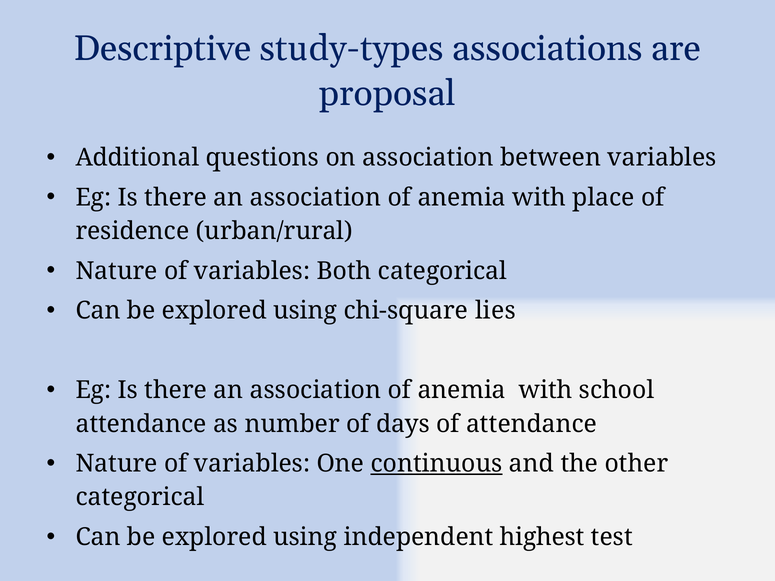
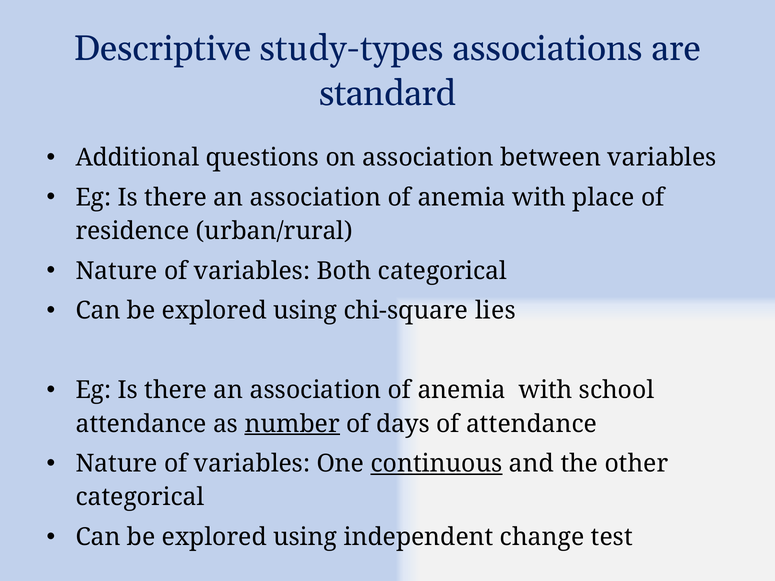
proposal: proposal -> standard
number underline: none -> present
highest: highest -> change
